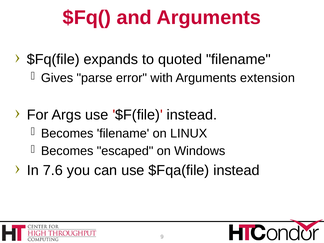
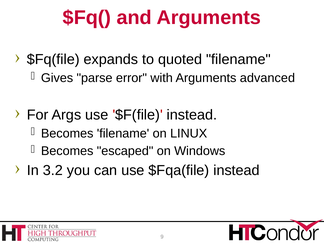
extension: extension -> advanced
7.6: 7.6 -> 3.2
